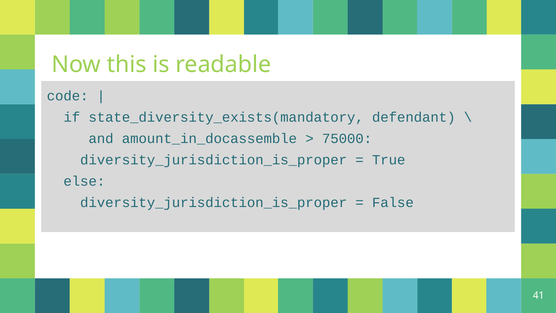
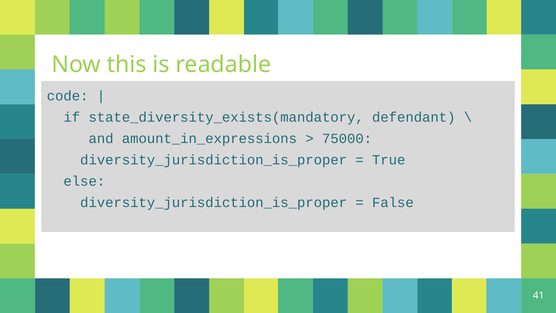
amount_in_docassemble: amount_in_docassemble -> amount_in_expressions
